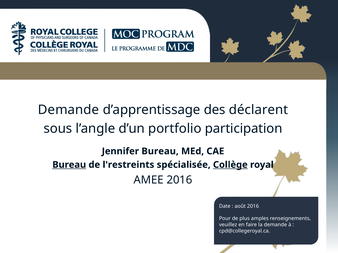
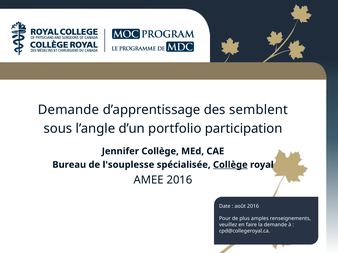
déclarent: déclarent -> semblent
Jennifer Bureau: Bureau -> Collège
Bureau at (69, 165) underline: present -> none
l'restreints: l'restreints -> l'souplesse
